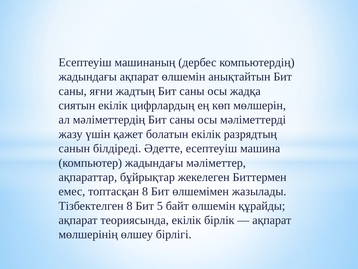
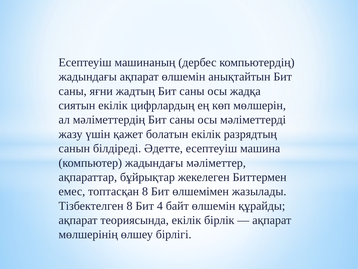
5: 5 -> 4
